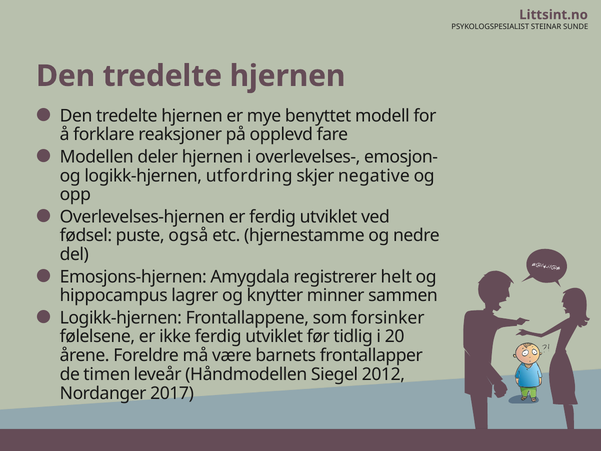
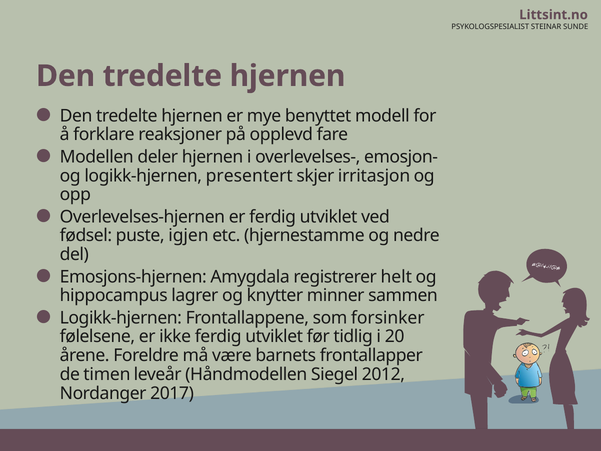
utfordring: utfordring -> presentert
negative: negative -> irritasjon
også: også -> igjen
